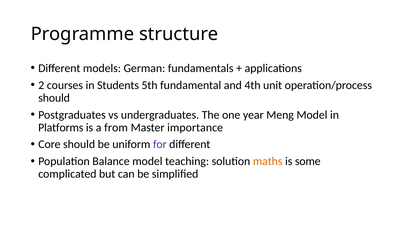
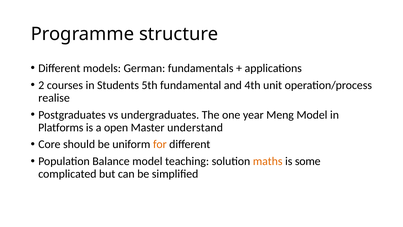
should at (54, 98): should -> realise
from: from -> open
importance: importance -> understand
for colour: purple -> orange
